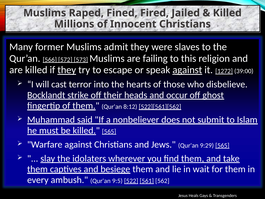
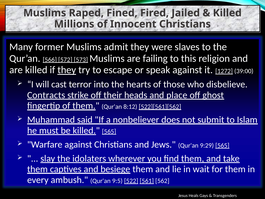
against at (187, 70) underline: present -> none
Bocklandt: Bocklandt -> Contracts
occur: occur -> place
